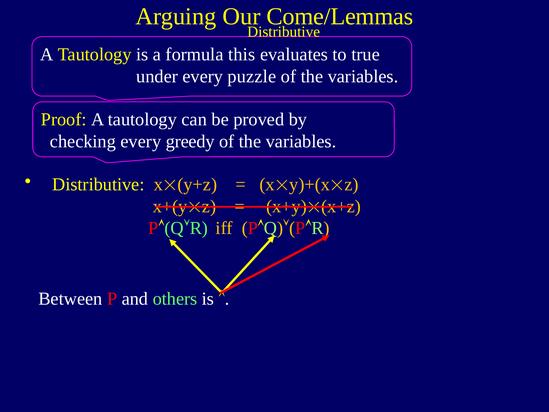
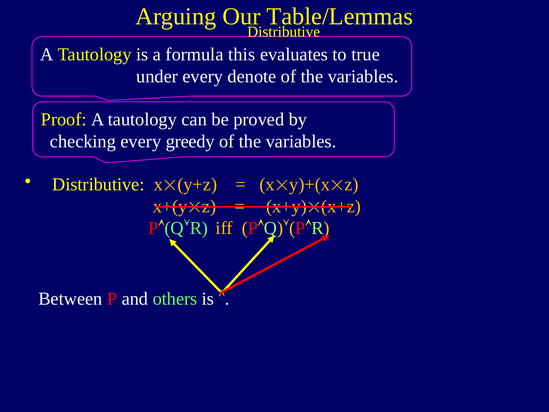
Come/Lemmas: Come/Lemmas -> Table/Lemmas
puzzle: puzzle -> denote
